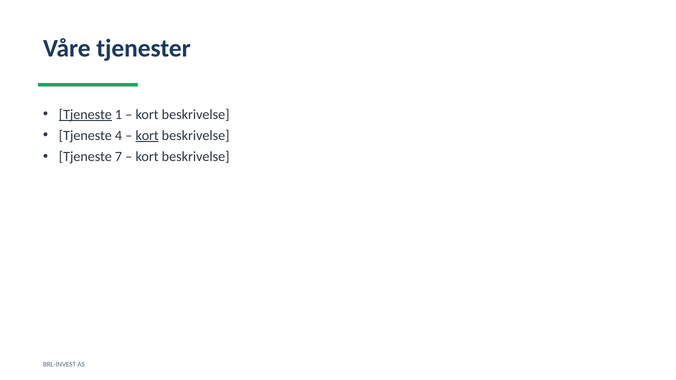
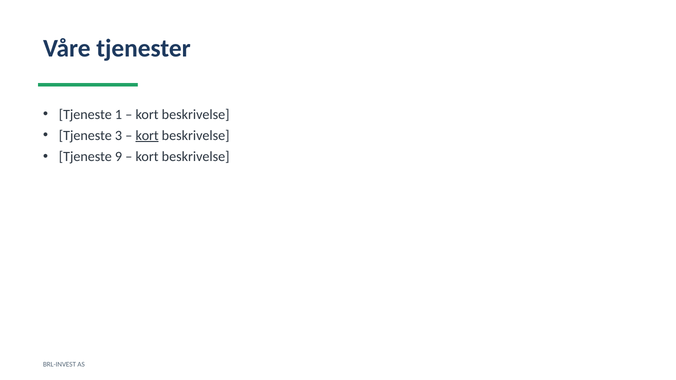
Tjeneste at (85, 114) underline: present -> none
4: 4 -> 3
7: 7 -> 9
